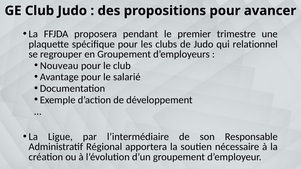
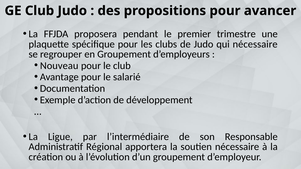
qui relationnel: relationnel -> nécessaire
